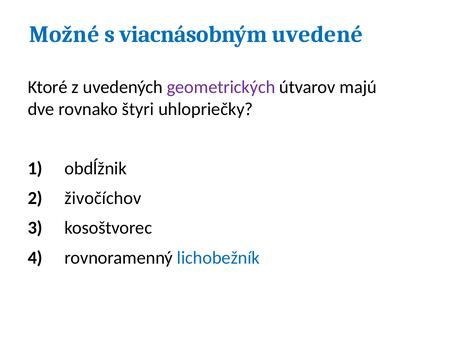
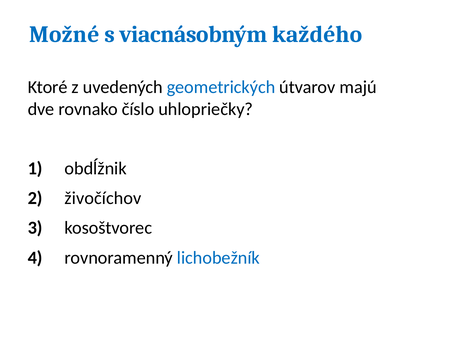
uvedené: uvedené -> každého
geometrických colour: purple -> blue
štyri: štyri -> číslo
